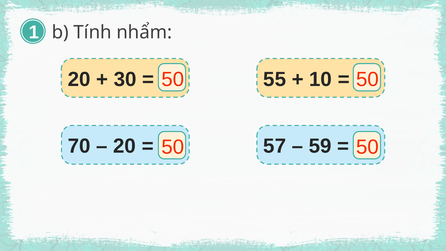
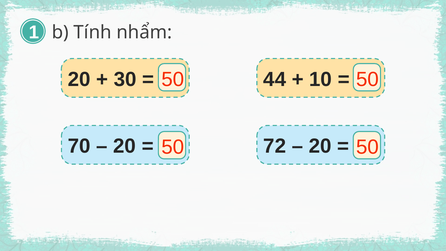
55: 55 -> 44
57: 57 -> 72
59 at (320, 146): 59 -> 20
